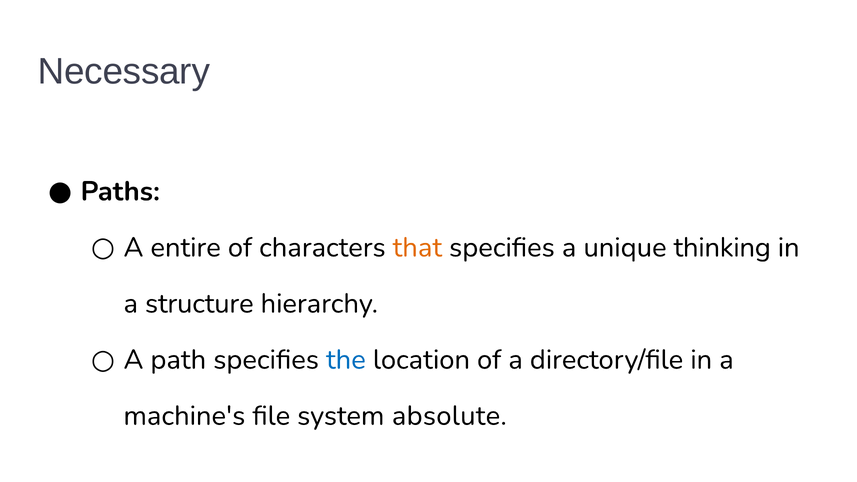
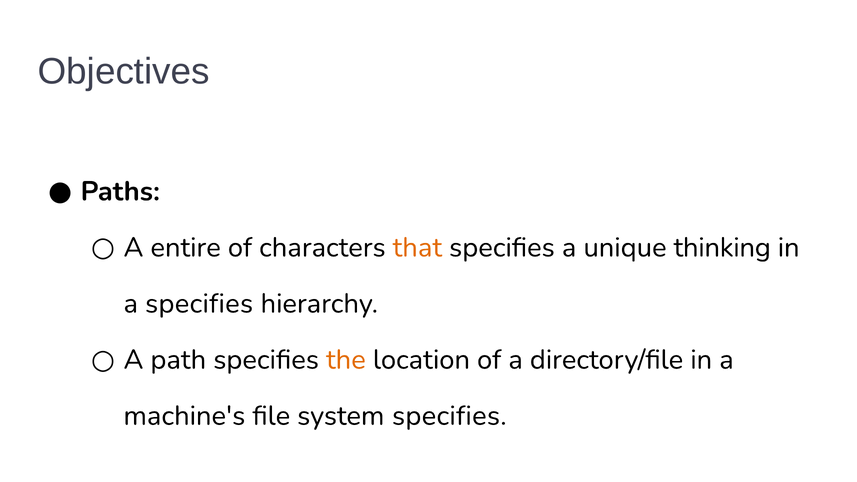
Necessary: Necessary -> Objectives
a structure: structure -> specifies
the colour: blue -> orange
system absolute: absolute -> specifies
